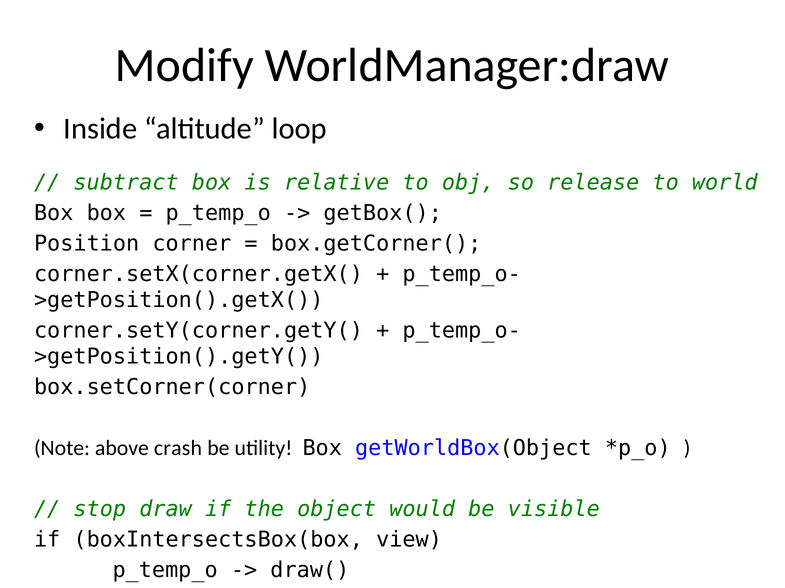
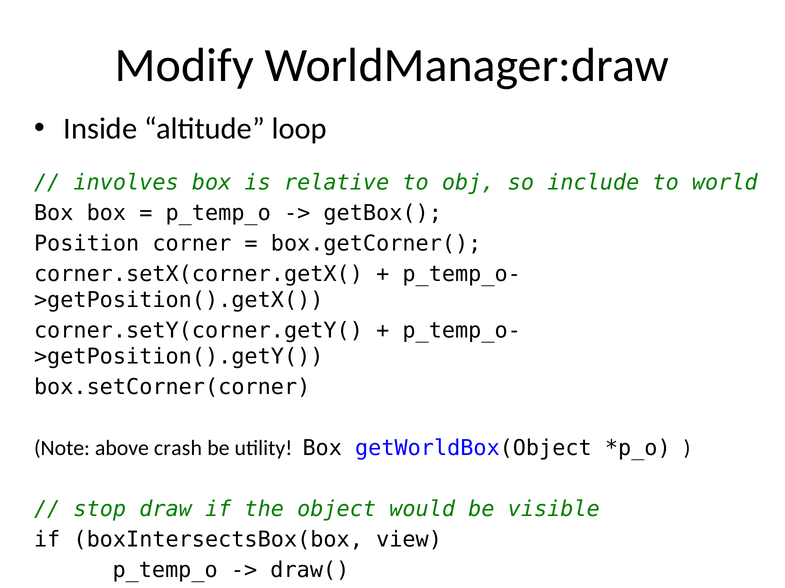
subtract: subtract -> involves
release: release -> include
